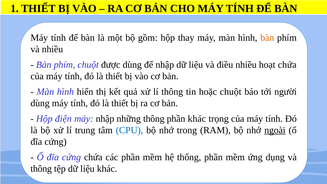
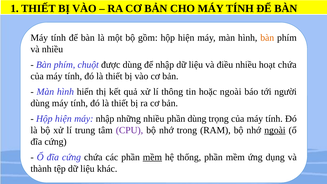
gồm hộp thay: thay -> hiện
hoặc chuột: chuột -> ngoài
điện at (63, 119): điện -> hiện
những thông: thông -> nhiều
phần khác: khác -> dùng
CPU colour: blue -> purple
mềm at (152, 157) underline: none -> present
thông at (41, 169): thông -> thành
